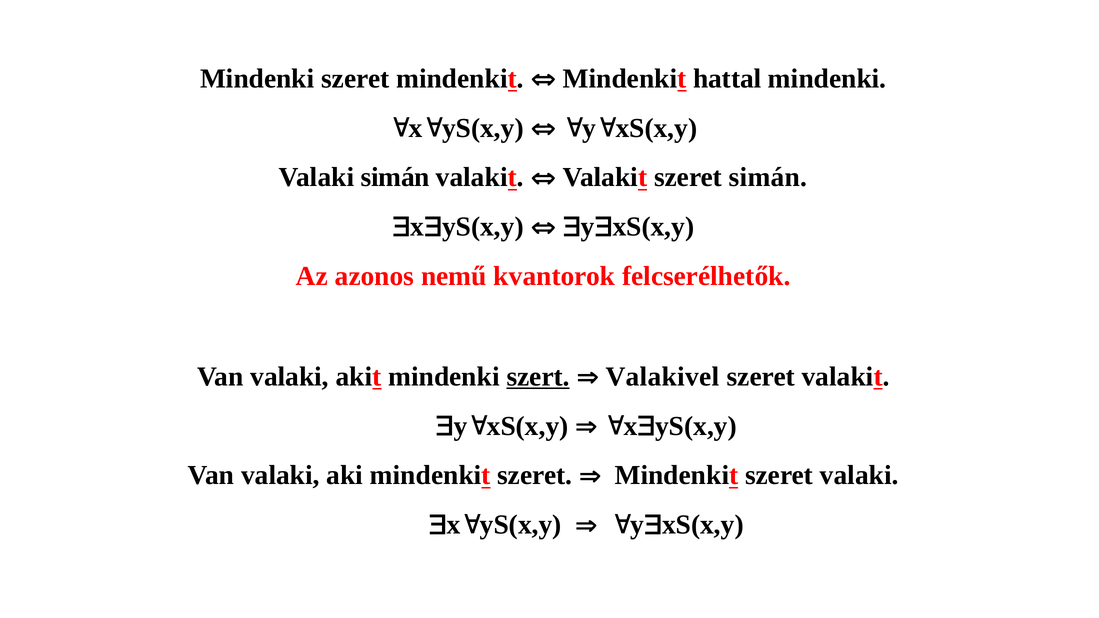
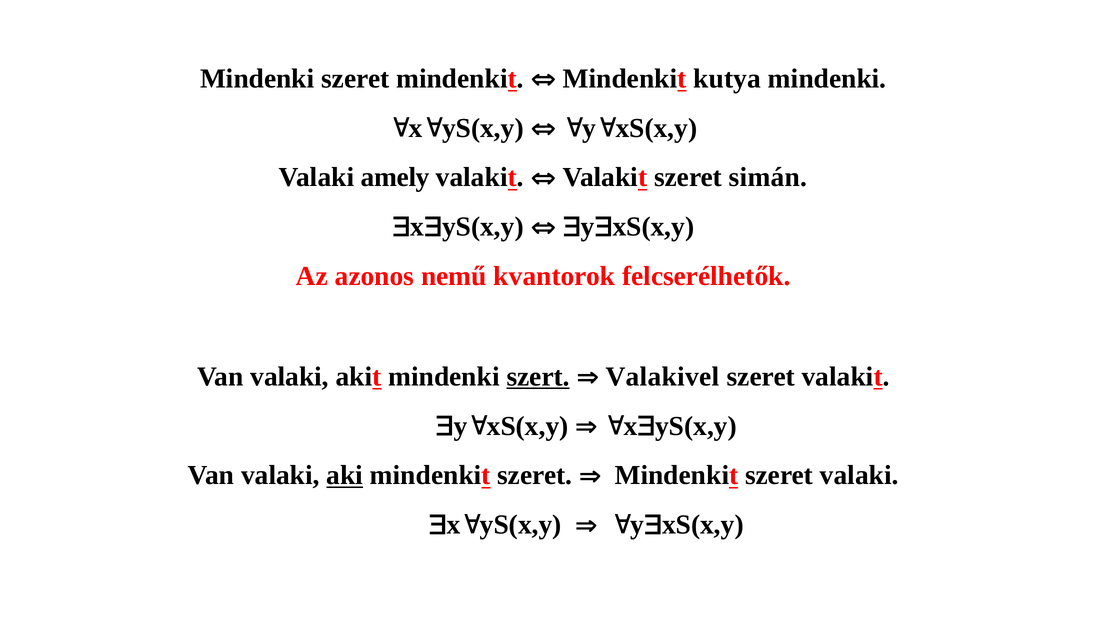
hattal: hattal -> kutya
Valaki simán: simán -> amely
aki underline: none -> present
